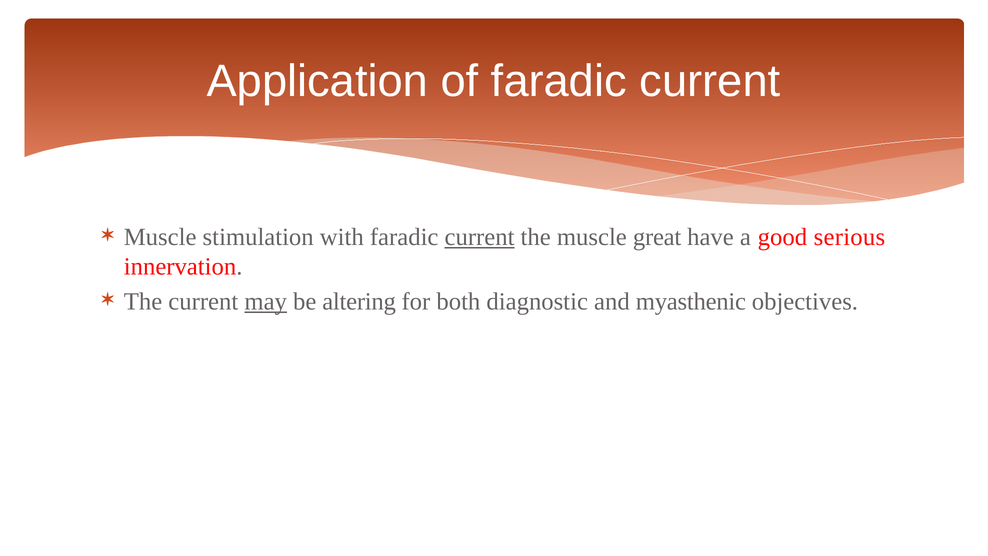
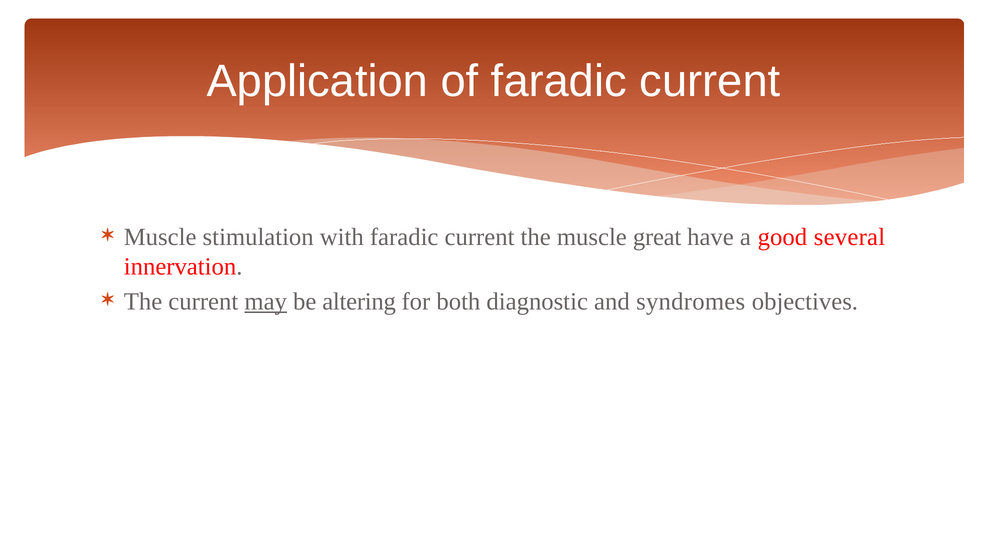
current at (480, 237) underline: present -> none
serious: serious -> several
myasthenic: myasthenic -> syndromes
